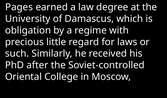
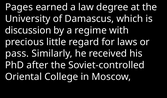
obligation: obligation -> discussion
such: such -> pass
